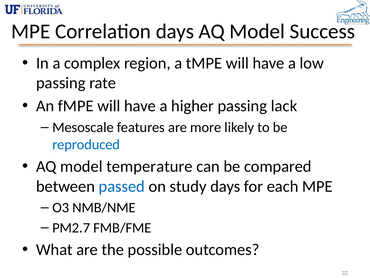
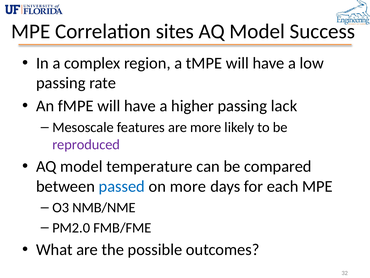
Correlation days: days -> sites
reproduced colour: blue -> purple
on study: study -> more
PM2.7: PM2.7 -> PM2.0
